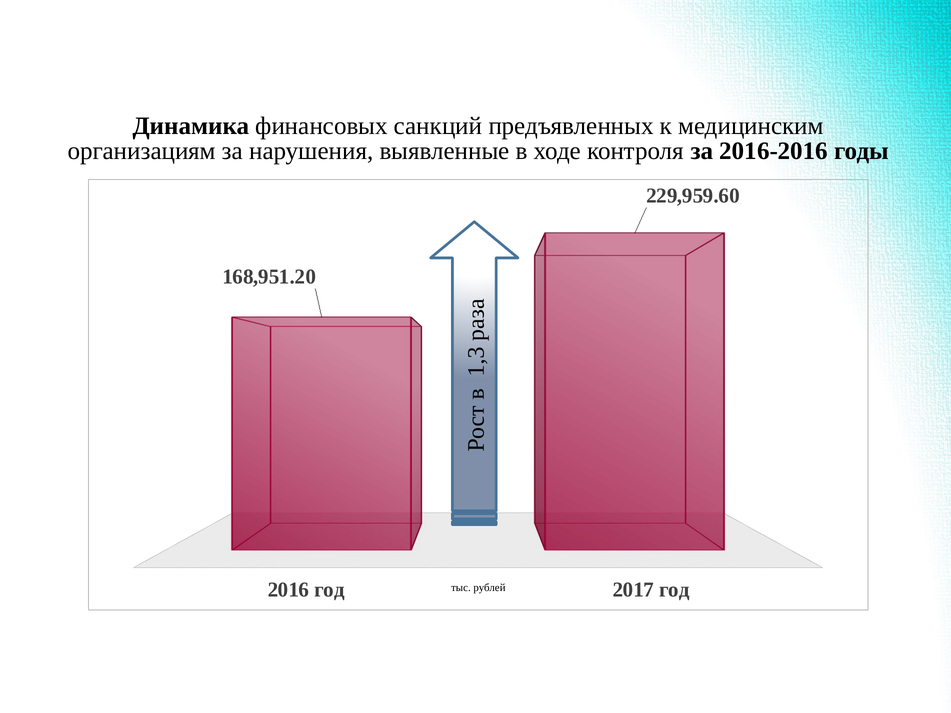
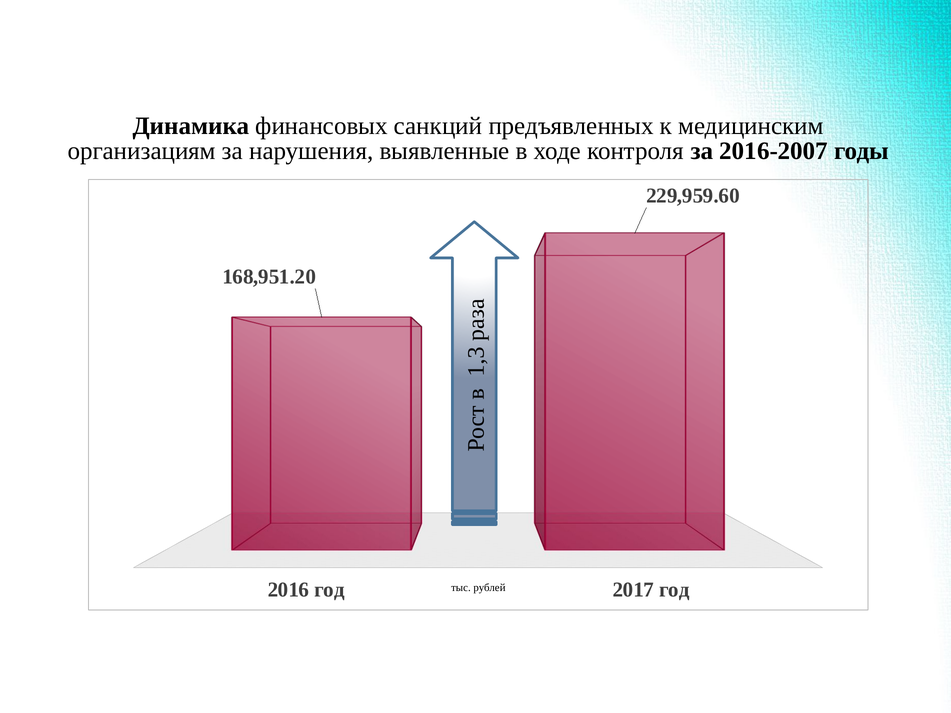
2016-2016: 2016-2016 -> 2016-2007
